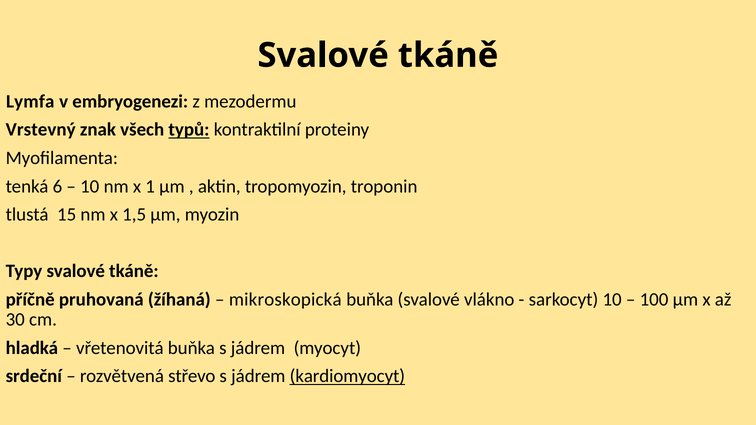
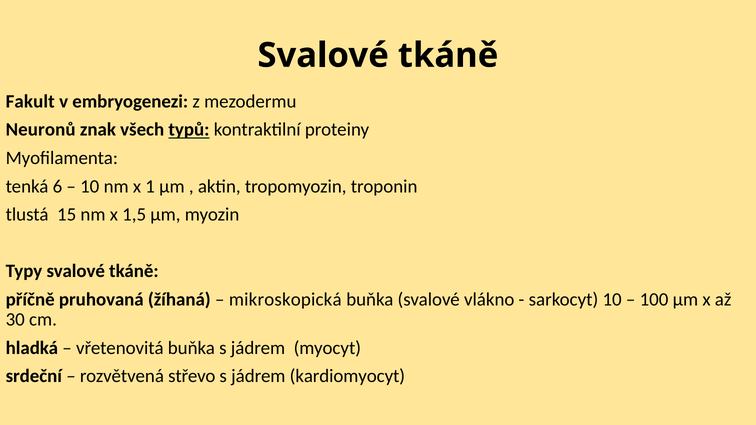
Lymfa: Lymfa -> Fakult
Vrstevný: Vrstevný -> Neuronů
kardiomyocyt underline: present -> none
